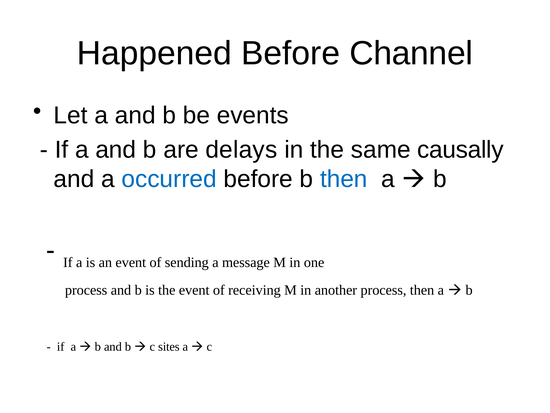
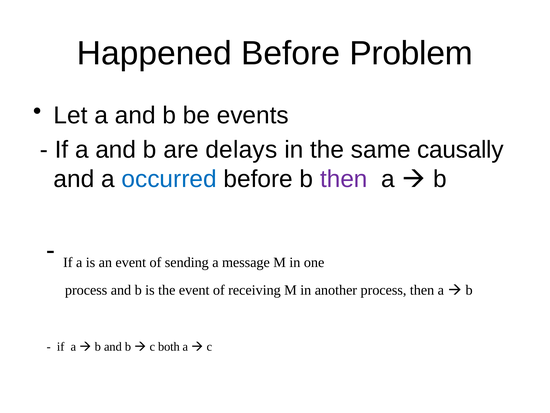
Channel: Channel -> Problem
then at (344, 179) colour: blue -> purple
sites: sites -> both
